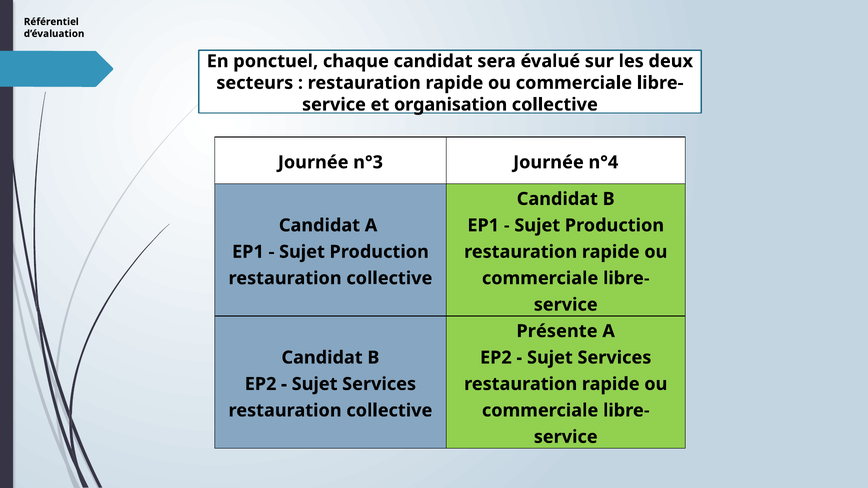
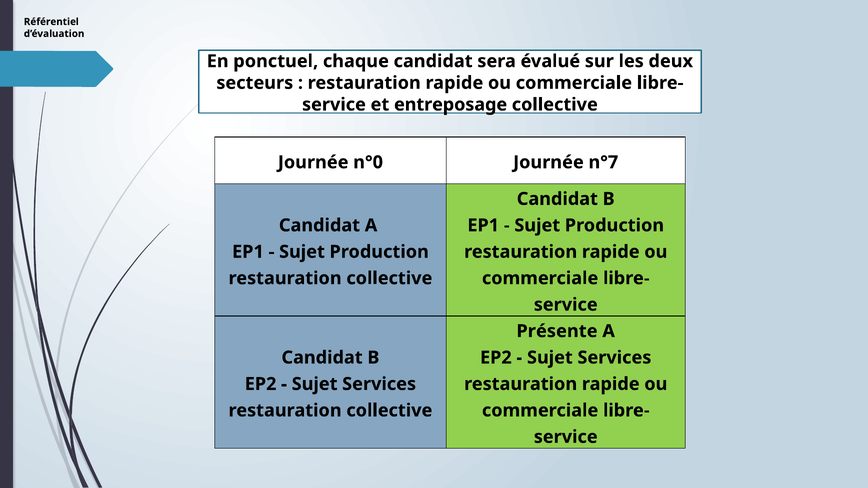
organisation: organisation -> entreposage
n°3: n°3 -> n°0
n°4: n°4 -> n°7
